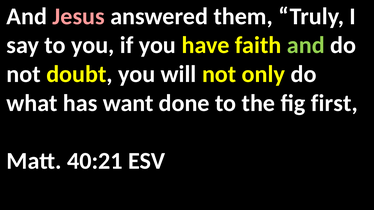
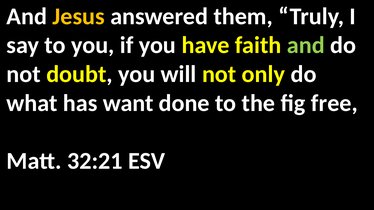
Jesus colour: pink -> yellow
first: first -> free
40:21: 40:21 -> 32:21
